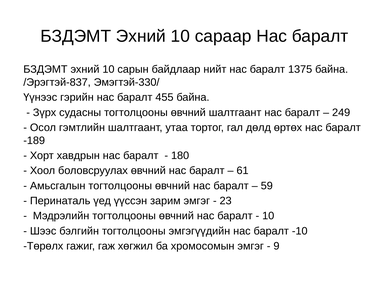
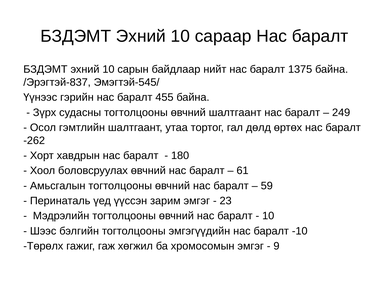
Эмэгтэй-330/: Эмэгтэй-330/ -> Эмэгтэй-545/
-189: -189 -> -262
